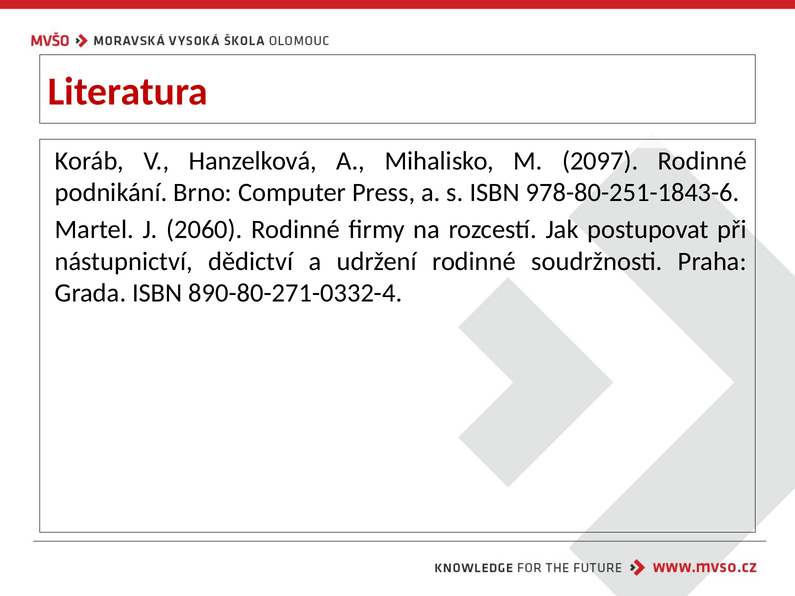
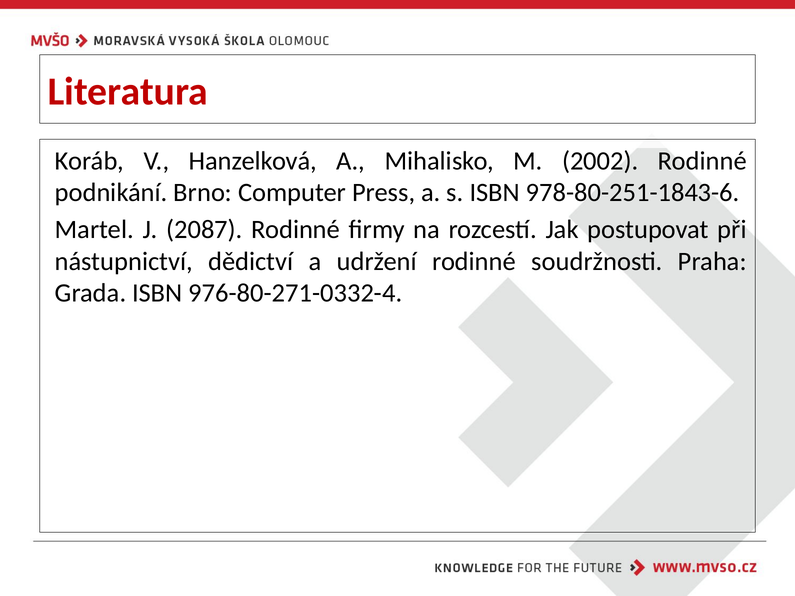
2097: 2097 -> 2002
2060: 2060 -> 2087
890-80-271-0332-4: 890-80-271-0332-4 -> 976-80-271-0332-4
